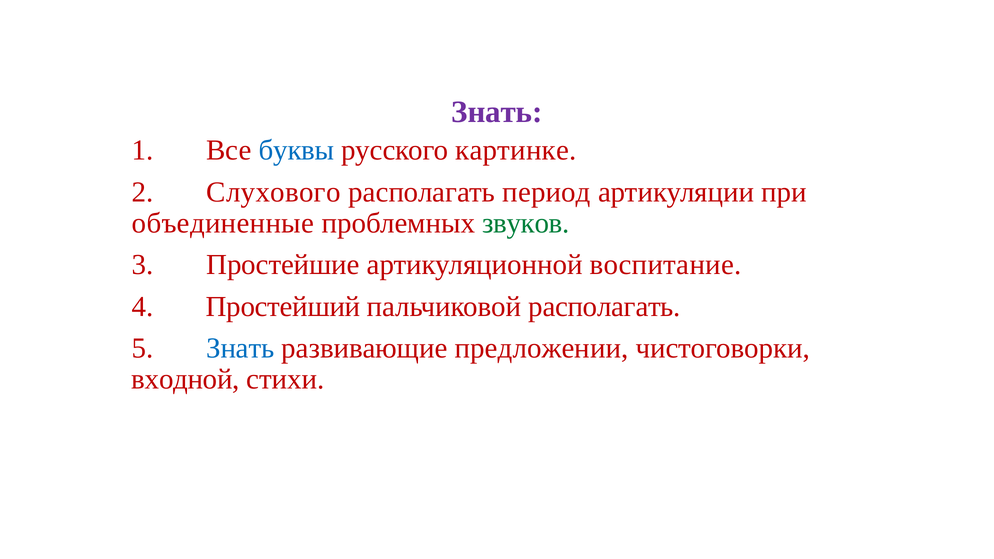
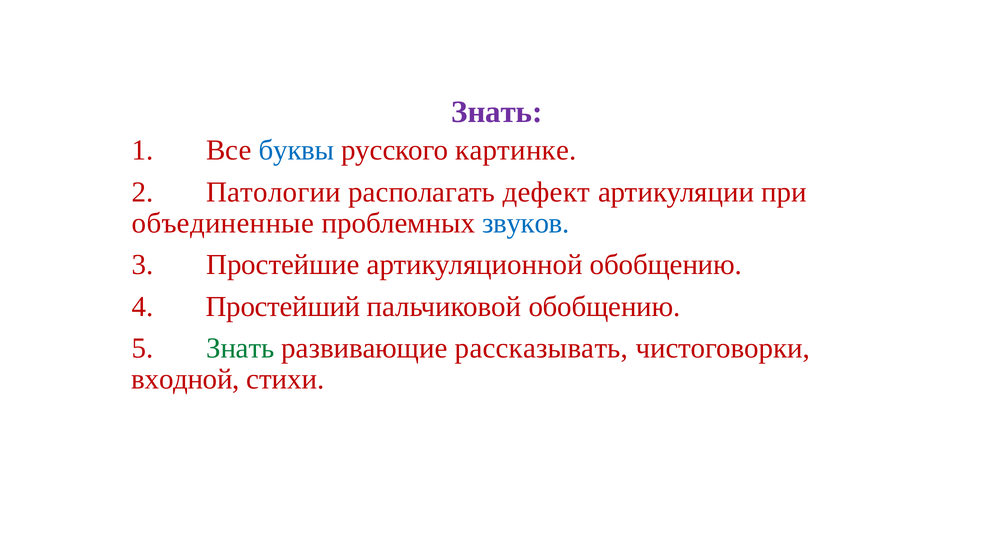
Слухового: Слухового -> Патологии
период: период -> дефект
звуков colour: green -> blue
артикуляционной воспитание: воспитание -> обобщению
пальчиковой располагать: располагать -> обобщению
Знать at (240, 348) colour: blue -> green
предложении: предложении -> рассказывать
